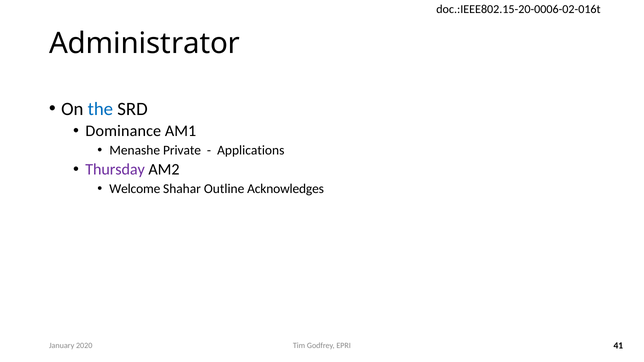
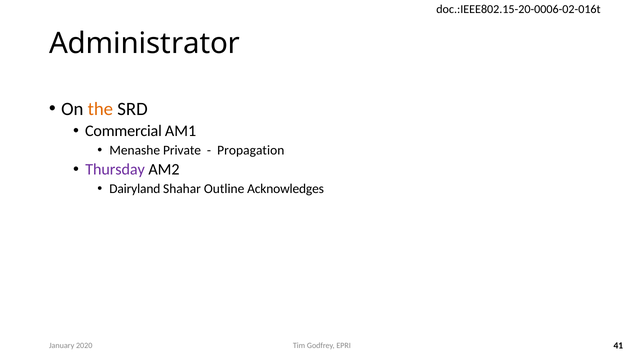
the colour: blue -> orange
Dominance: Dominance -> Commercial
Applications: Applications -> Propagation
Welcome: Welcome -> Dairyland
